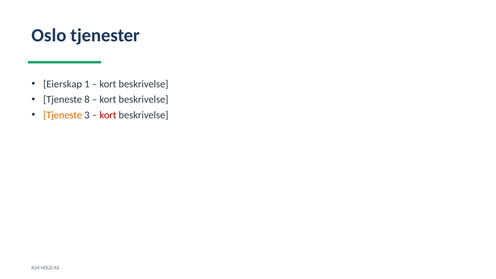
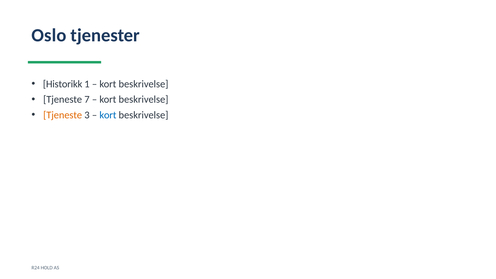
Eierskap: Eierskap -> Historikk
8: 8 -> 7
kort at (108, 115) colour: red -> blue
